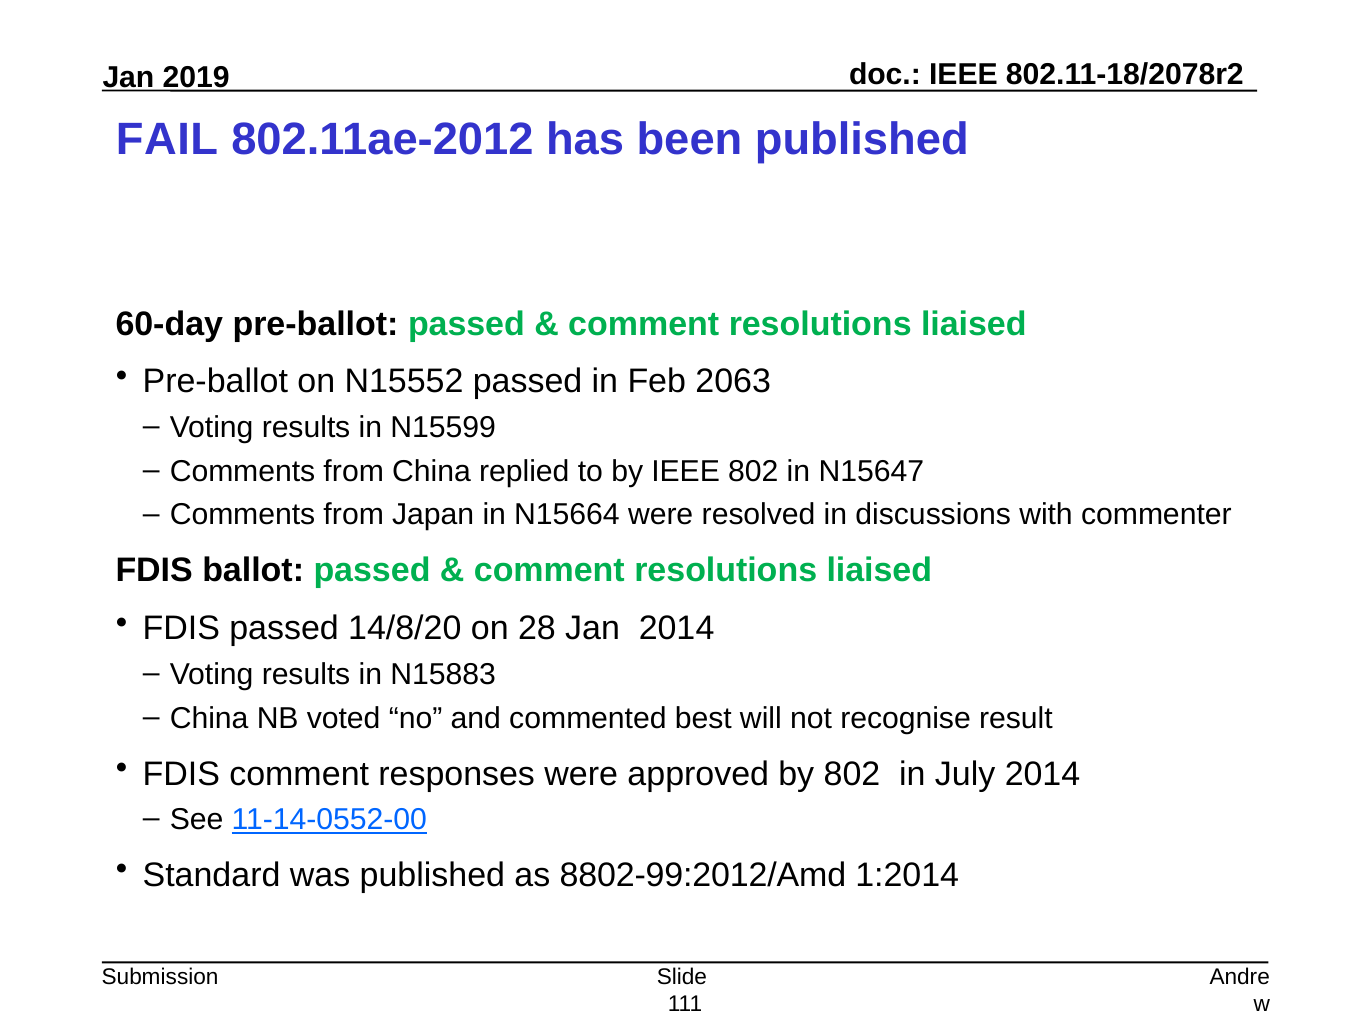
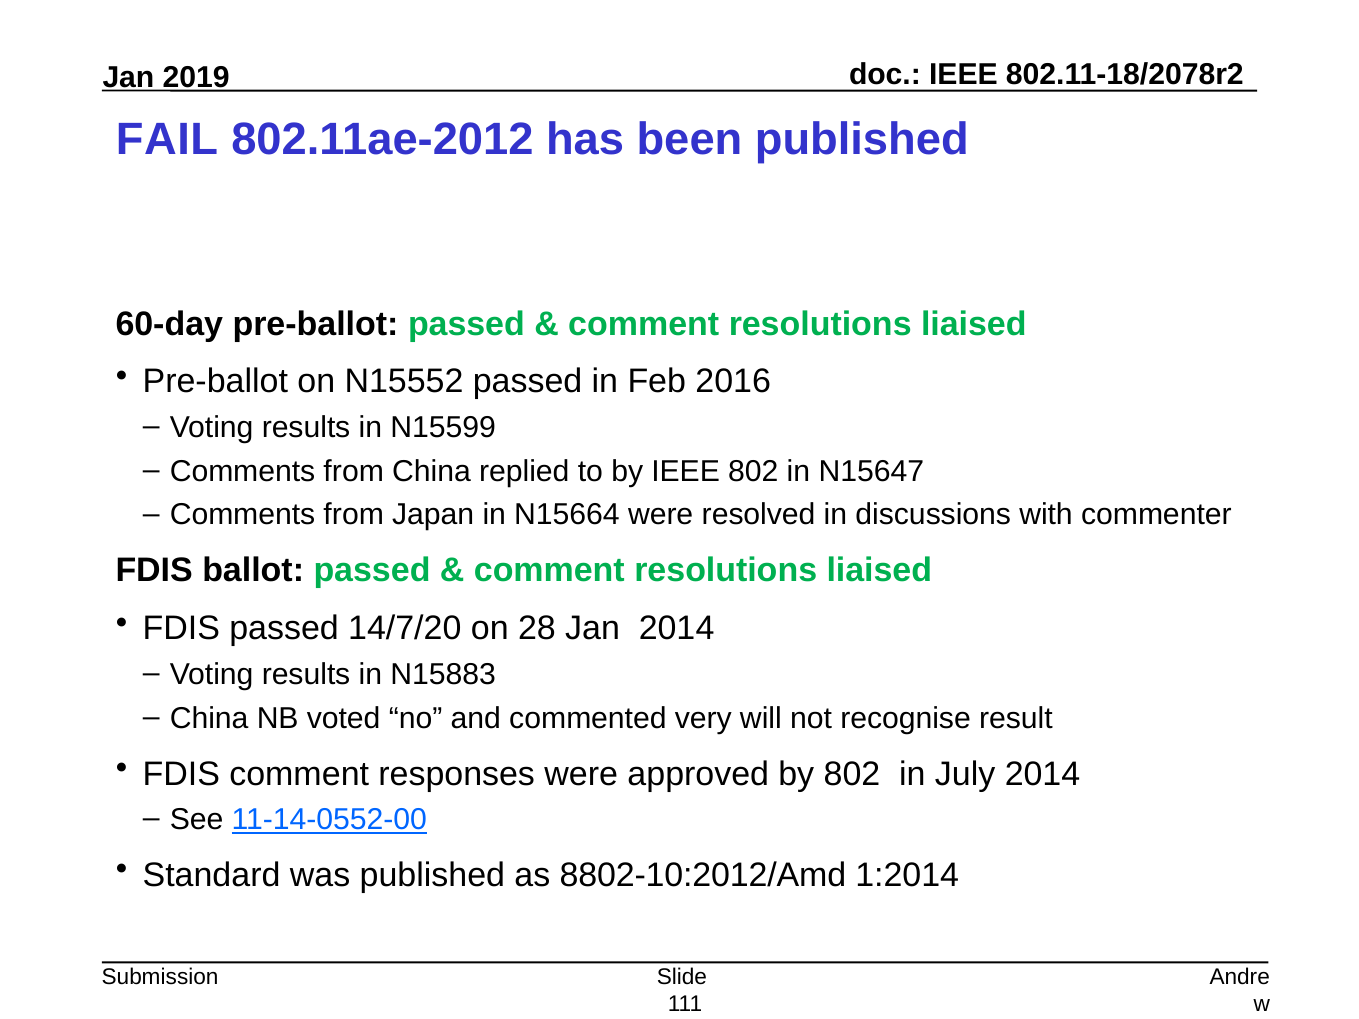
2063: 2063 -> 2016
14/8/20: 14/8/20 -> 14/7/20
best: best -> very
8802-99:2012/Amd: 8802-99:2012/Amd -> 8802-10:2012/Amd
